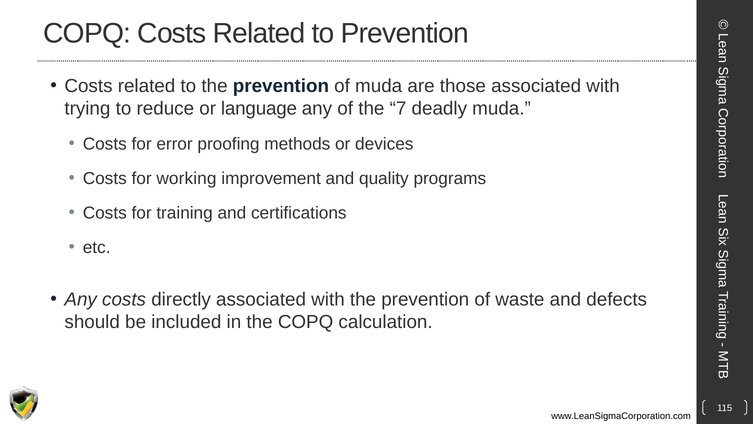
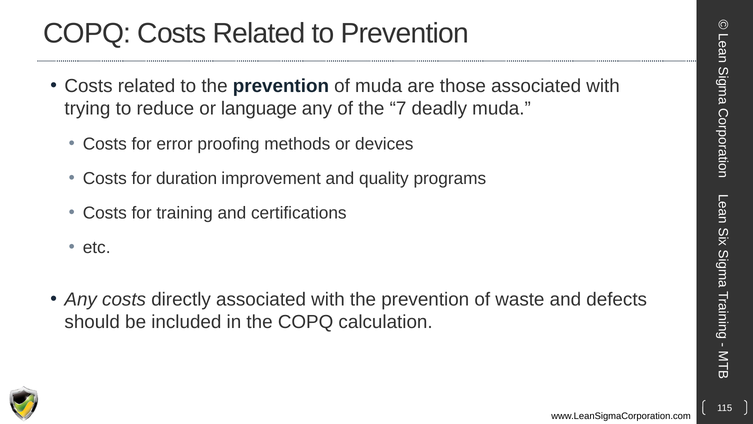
working: working -> duration
